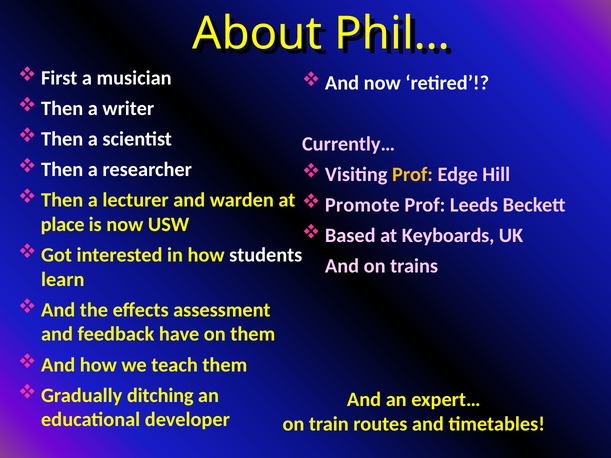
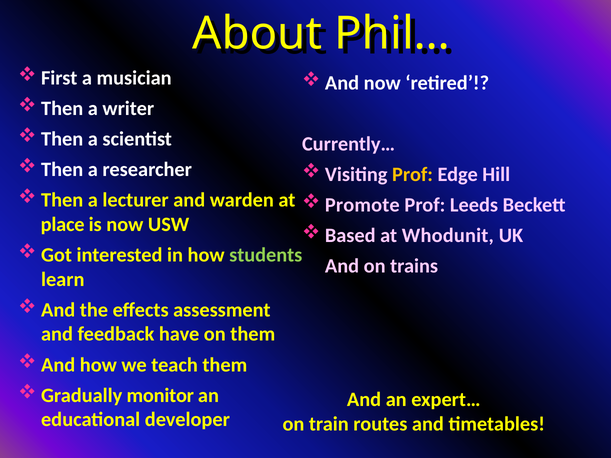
Keyboards: Keyboards -> Whodunit
students colour: white -> light green
ditching: ditching -> monitor
